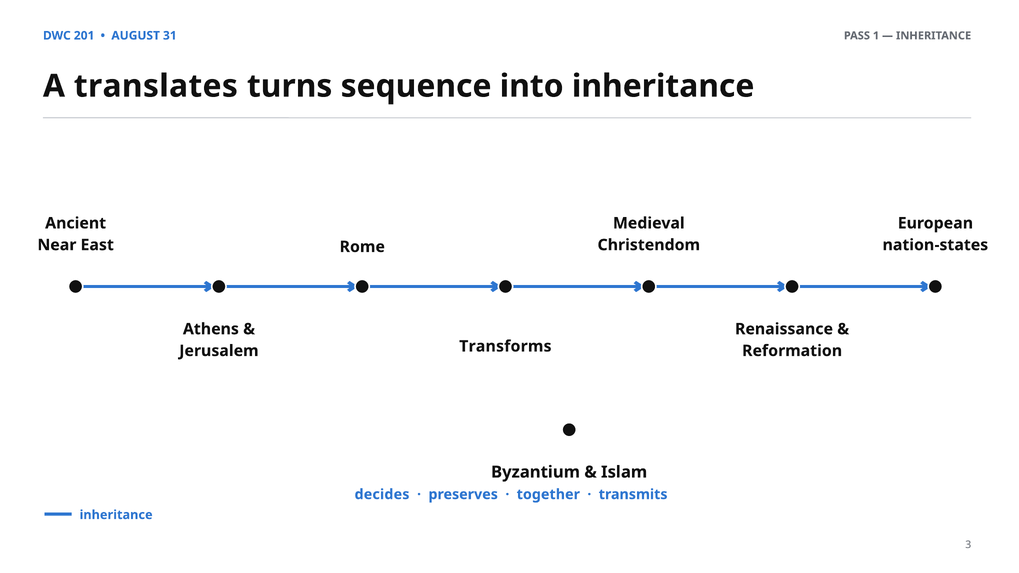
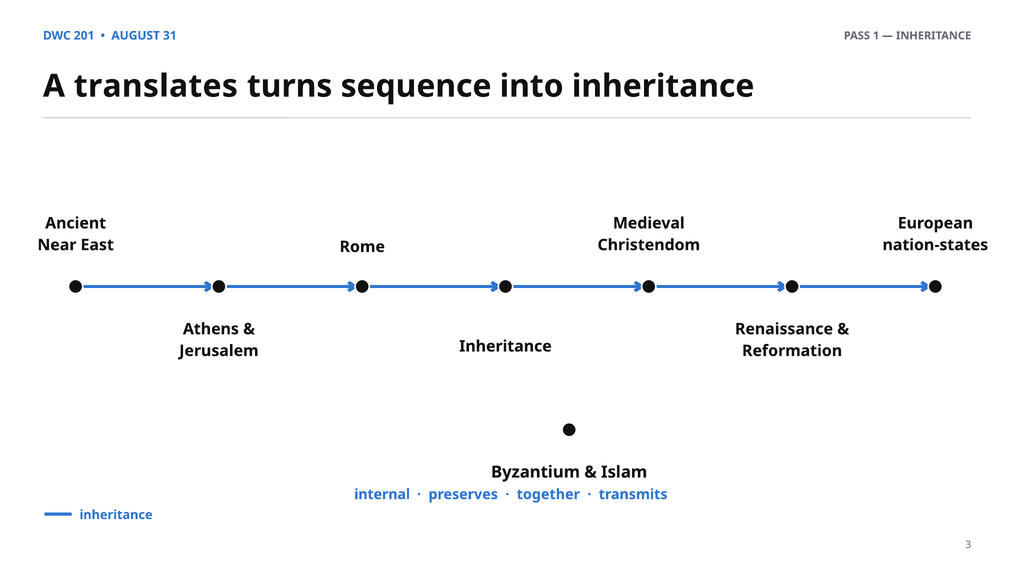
Transforms at (505, 346): Transforms -> Inheritance
decides: decides -> internal
